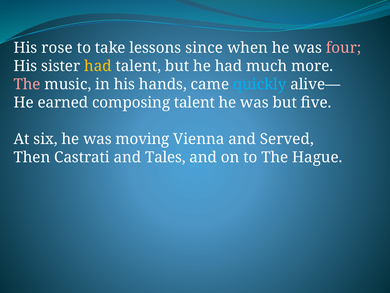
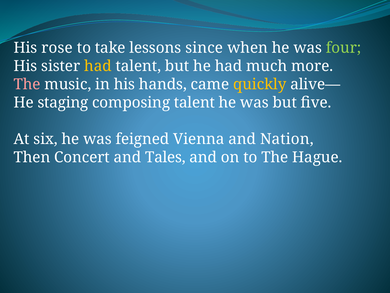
four colour: pink -> light green
quickly colour: light blue -> yellow
earned: earned -> staging
moving: moving -> feigned
Served: Served -> Nation
Castrati: Castrati -> Concert
